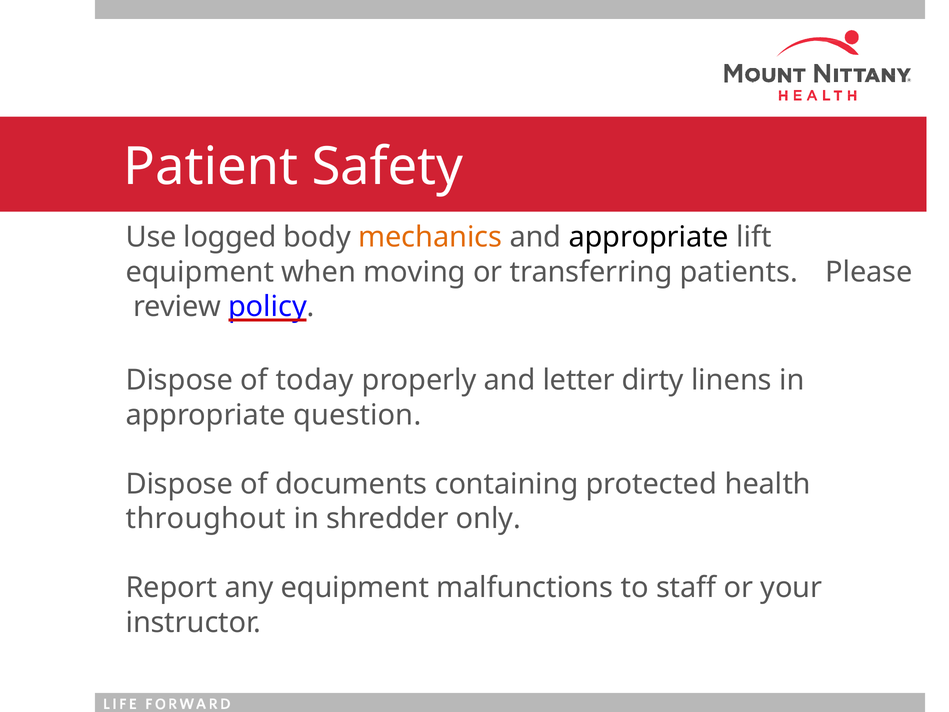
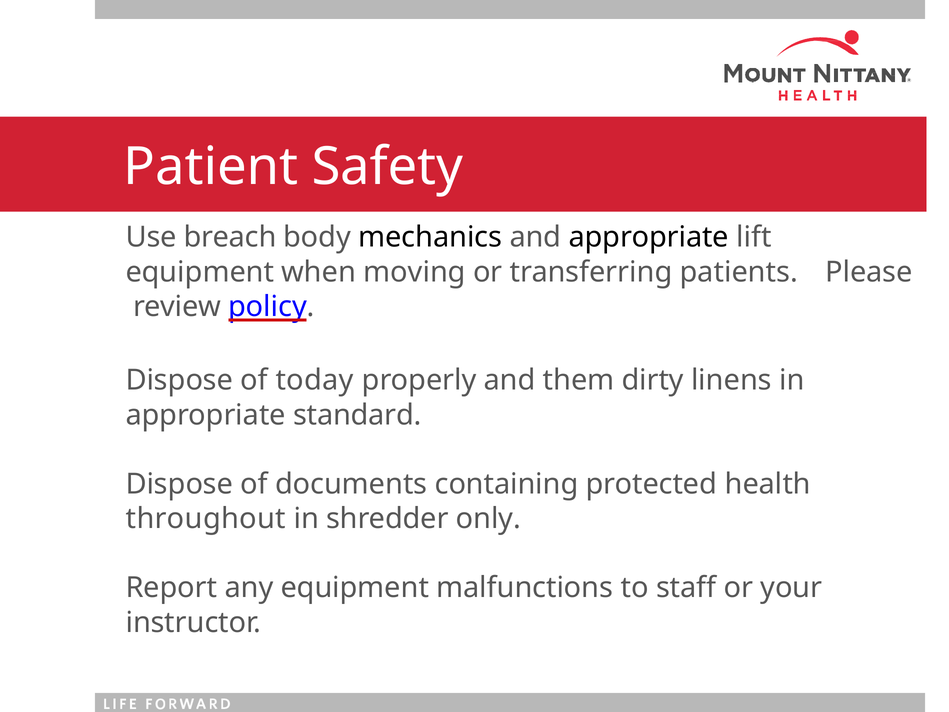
logged: logged -> breach
mechanics colour: orange -> black
letter: letter -> them
question: question -> standard
